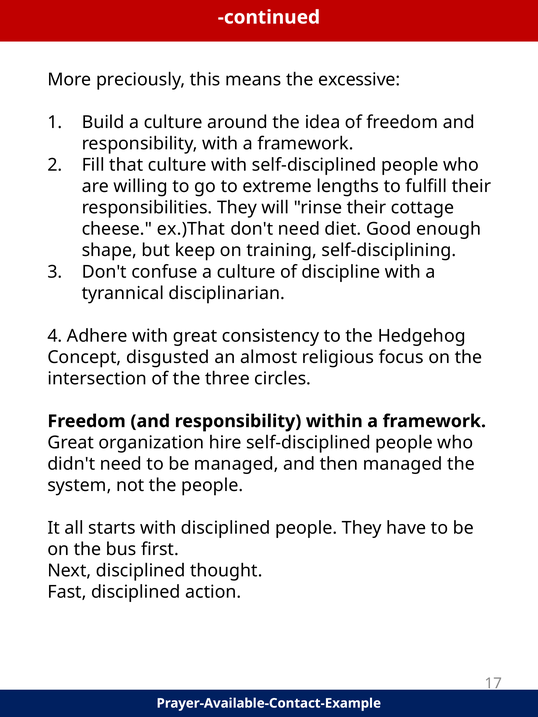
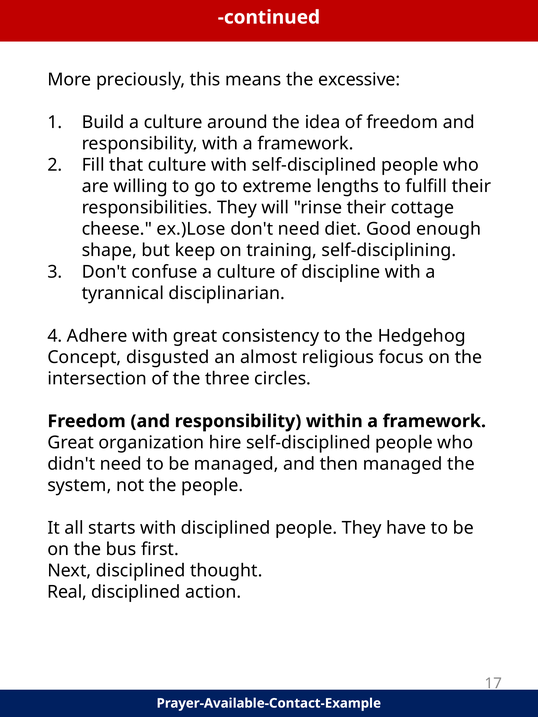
ex.)That: ex.)That -> ex.)Lose
Fast: Fast -> Real
